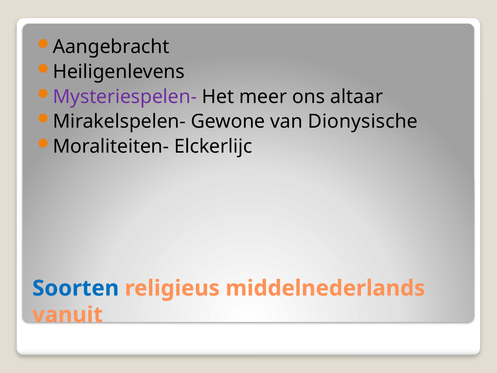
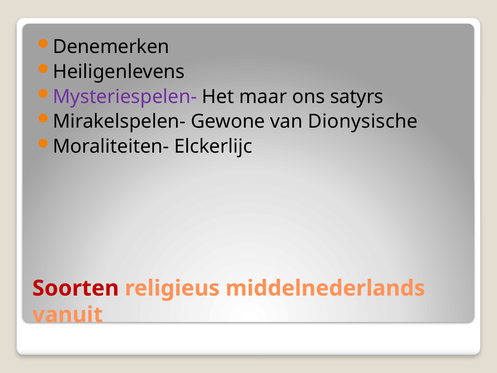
Aangebracht: Aangebracht -> Denemerken
meer: meer -> maar
altaar: altaar -> satyrs
Soorten colour: blue -> red
